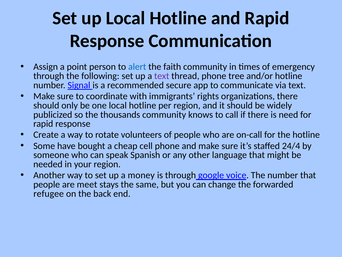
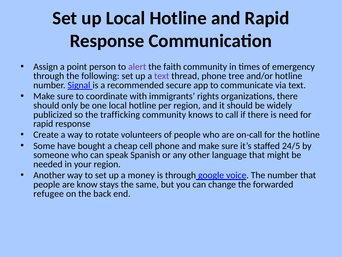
alert colour: blue -> purple
thousands: thousands -> trafficking
24/4: 24/4 -> 24/5
meet: meet -> know
